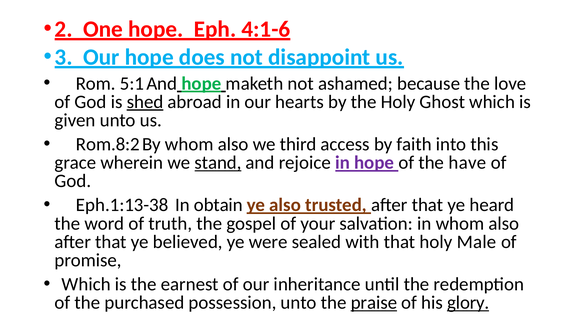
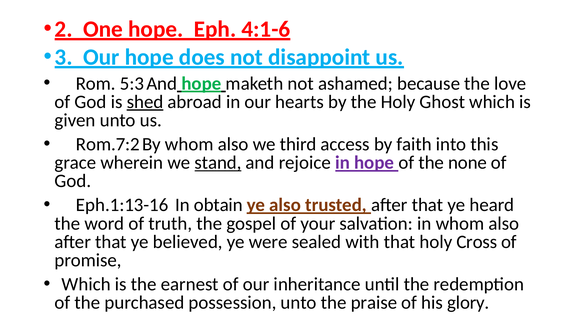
5:1: 5:1 -> 5:3
Rom.8:2: Rom.8:2 -> Rom.7:2
have: have -> none
Eph.1:13-38: Eph.1:13-38 -> Eph.1:13-16
Male: Male -> Cross
praise underline: present -> none
glory underline: present -> none
